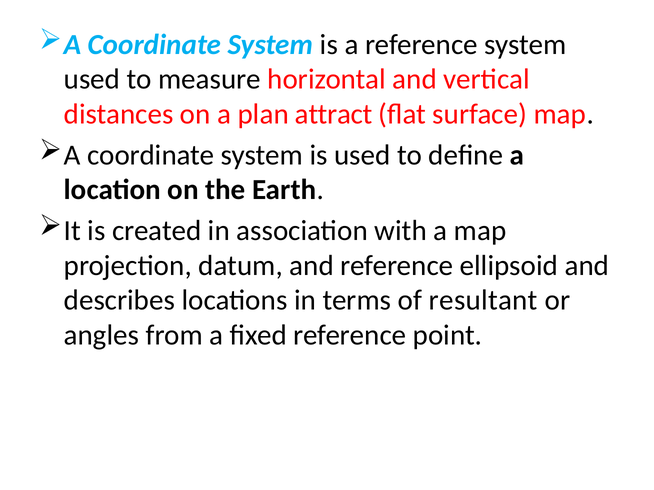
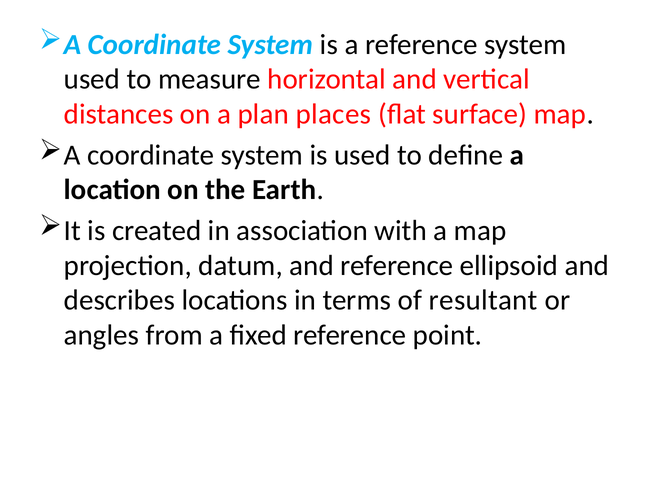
attract: attract -> places
